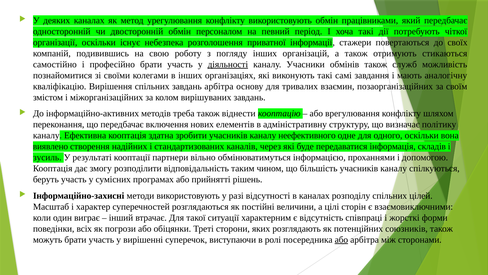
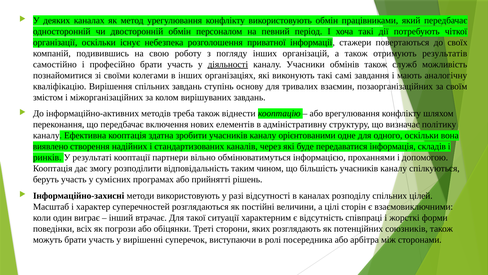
стикаються: стикаються -> результатів
завдань арбітра: арбітра -> ступінь
неефективного: неефективного -> орієнтованими
зусиль: зусиль -> ринків
або at (341, 239) underline: present -> none
